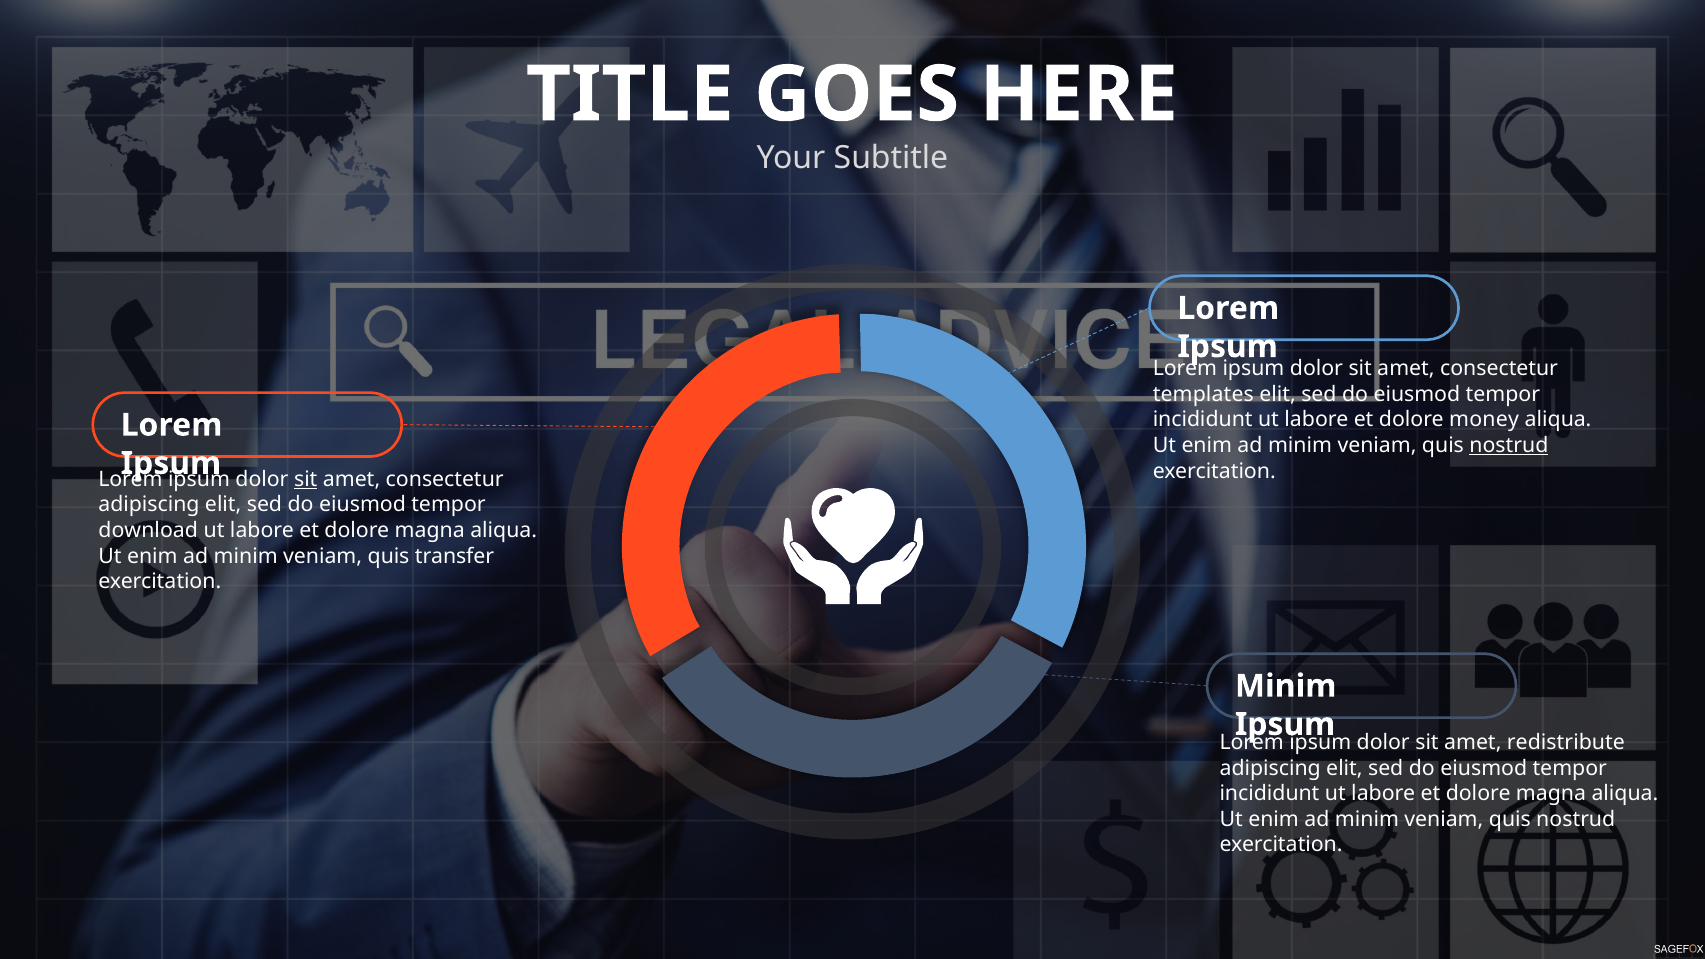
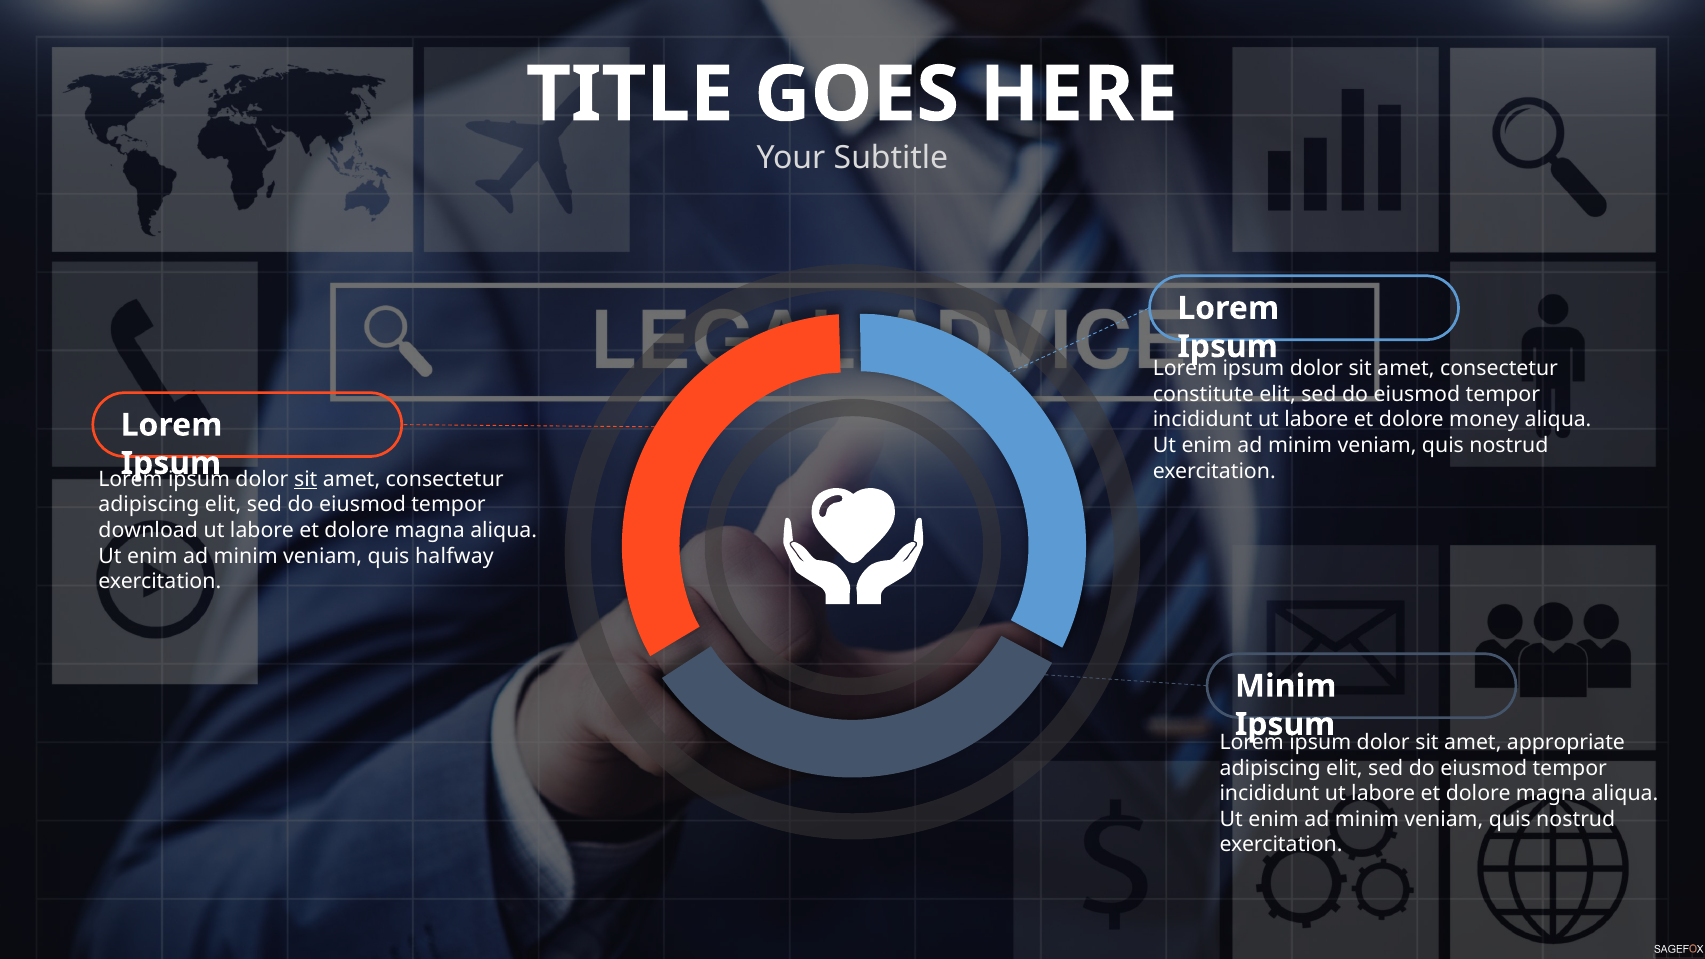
templates: templates -> constitute
nostrud at (1509, 446) underline: present -> none
transfer: transfer -> halfway
redistribute: redistribute -> appropriate
